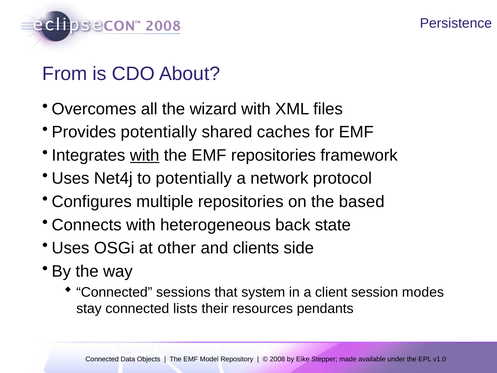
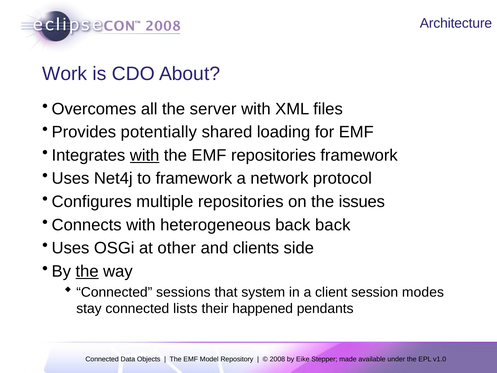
Persistence: Persistence -> Architecture
From: From -> Work
wizard: wizard -> server
caches: caches -> loading
to potentially: potentially -> framework
based: based -> issues
back state: state -> back
the at (87, 271) underline: none -> present
resources: resources -> happened
